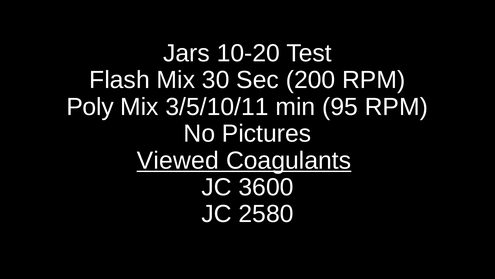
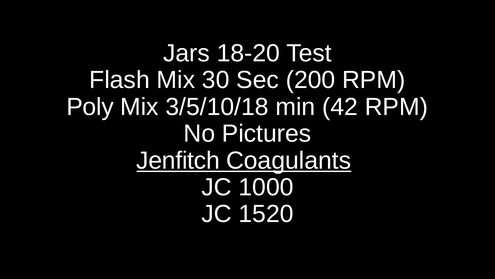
10-20: 10-20 -> 18-20
3/5/10/11: 3/5/10/11 -> 3/5/10/18
95: 95 -> 42
Viewed: Viewed -> Jenfitch
3600: 3600 -> 1000
2580: 2580 -> 1520
